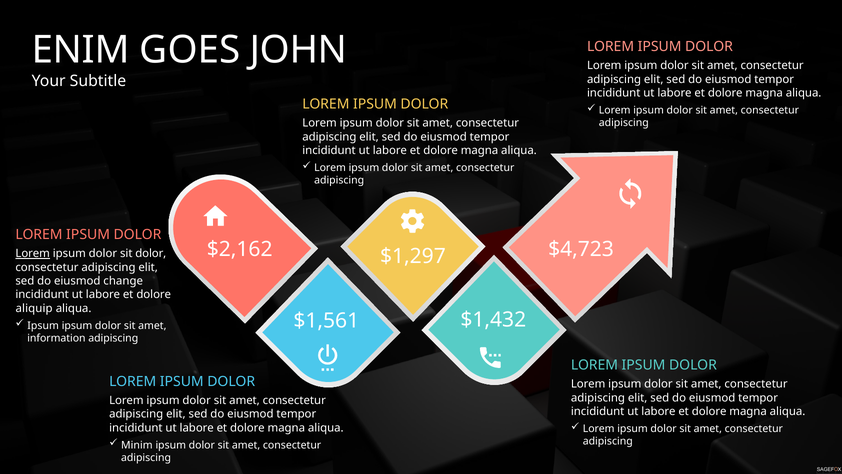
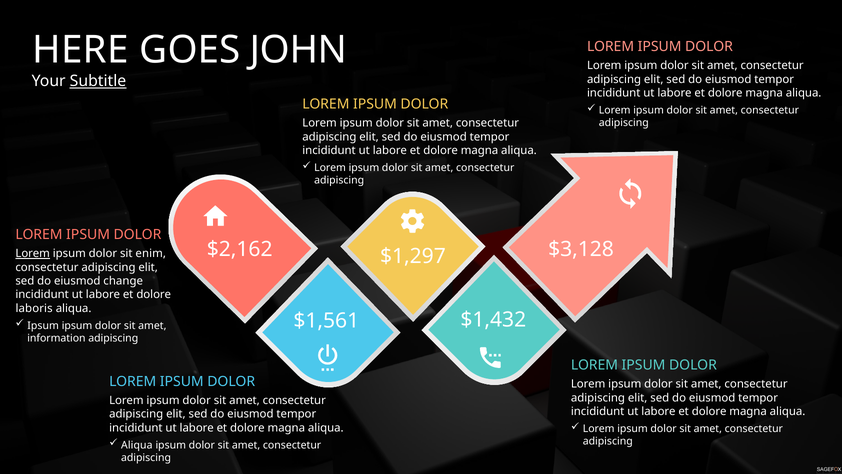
ENIM: ENIM -> HERE
Subtitle underline: none -> present
$4,723: $4,723 -> $3,128
sit dolor: dolor -> enim
aliquip: aliquip -> laboris
Minim at (137, 445): Minim -> Aliqua
